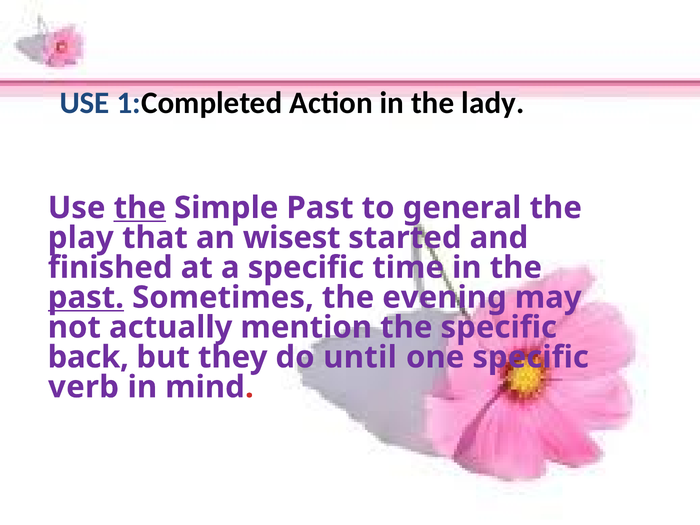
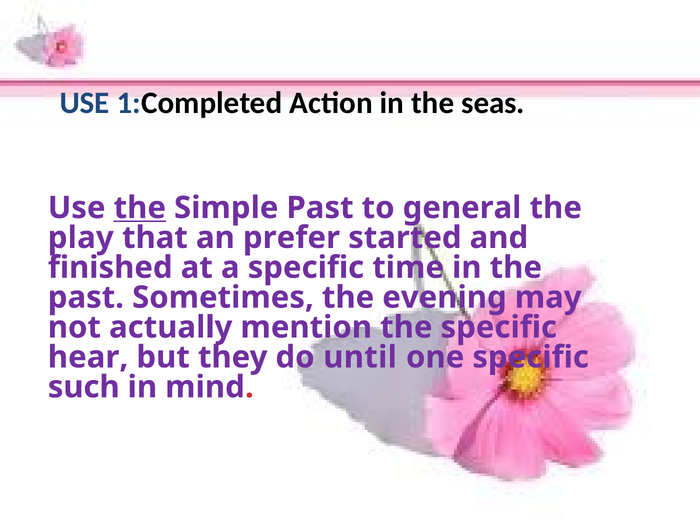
lady: lady -> seas
wisest: wisest -> prefer
past at (86, 297) underline: present -> none
back: back -> hear
verb: verb -> such
